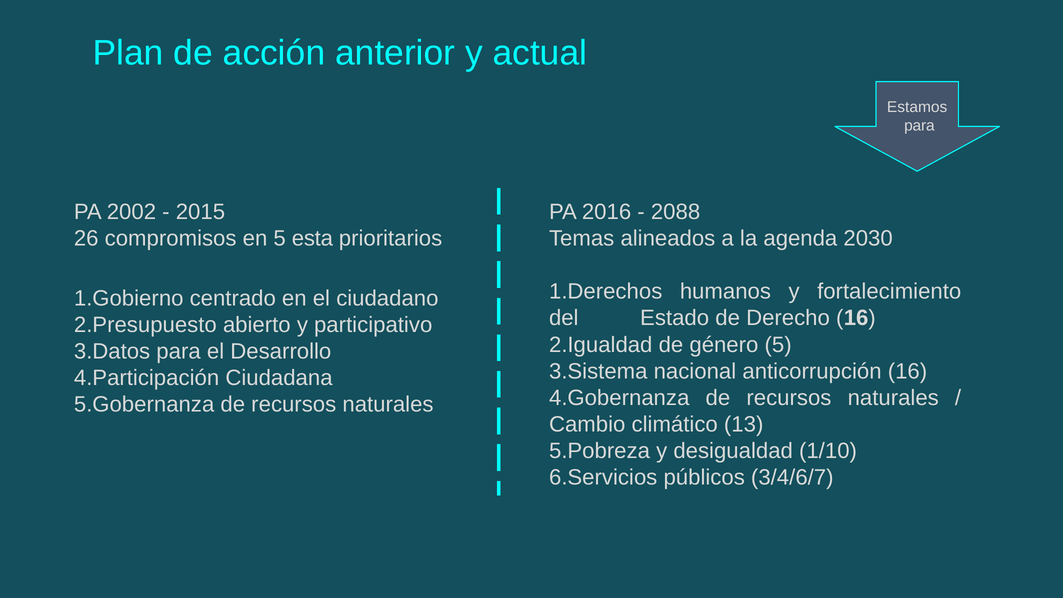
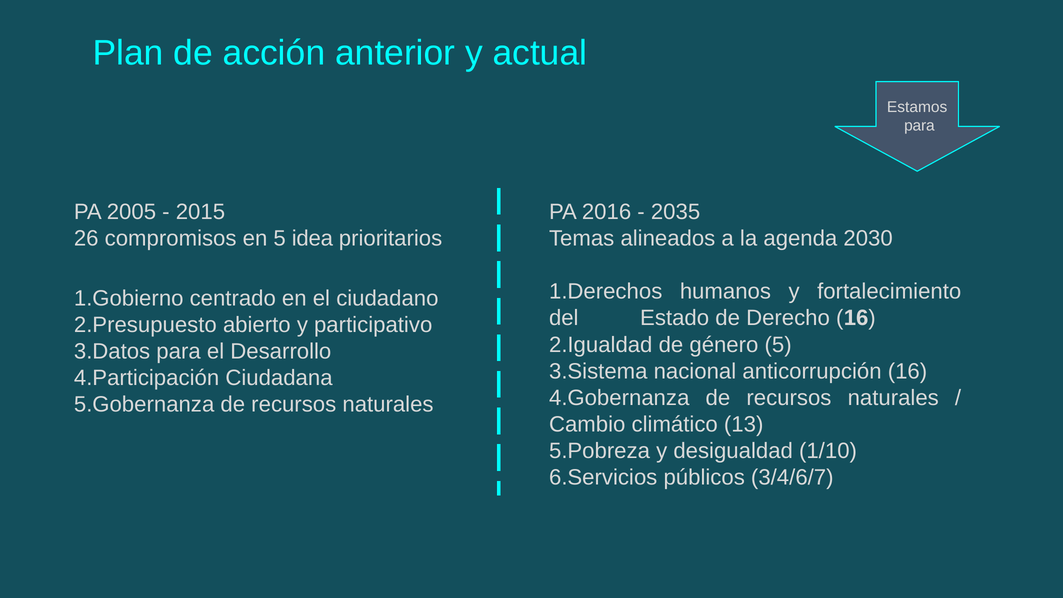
2088: 2088 -> 2035
2002: 2002 -> 2005
esta: esta -> idea
